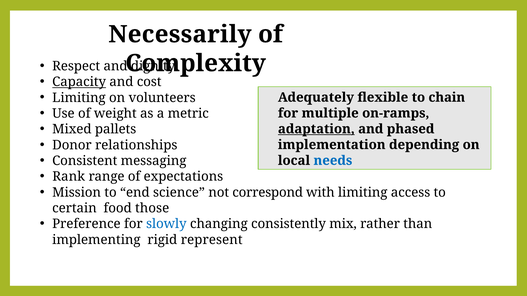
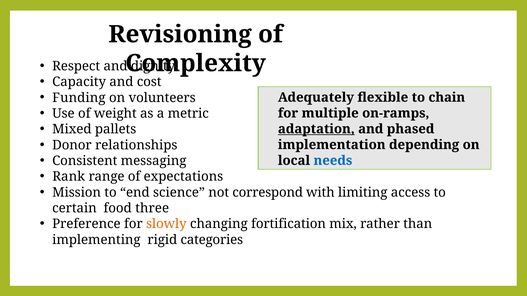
Necessarily: Necessarily -> Revisioning
Capacity underline: present -> none
Limiting at (79, 98): Limiting -> Funding
those: those -> three
slowly colour: blue -> orange
consistently: consistently -> fortification
represent: represent -> categories
